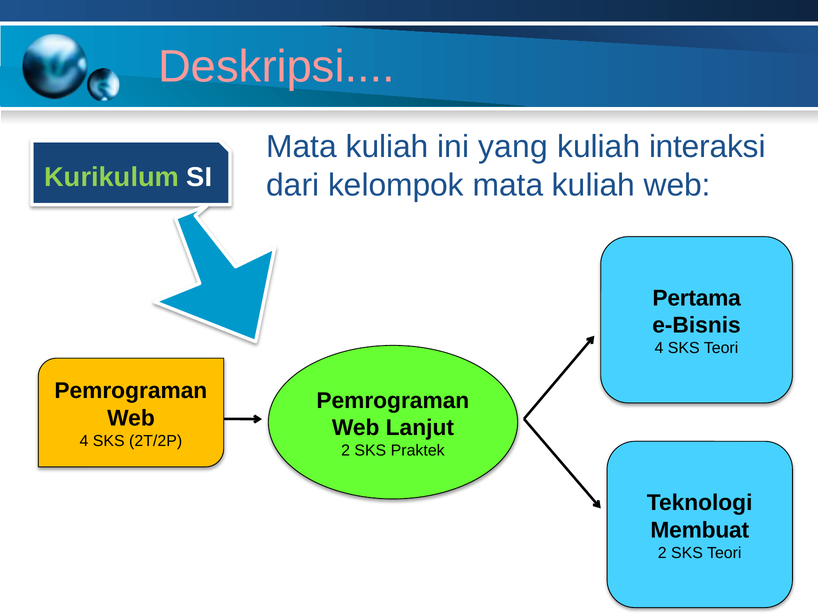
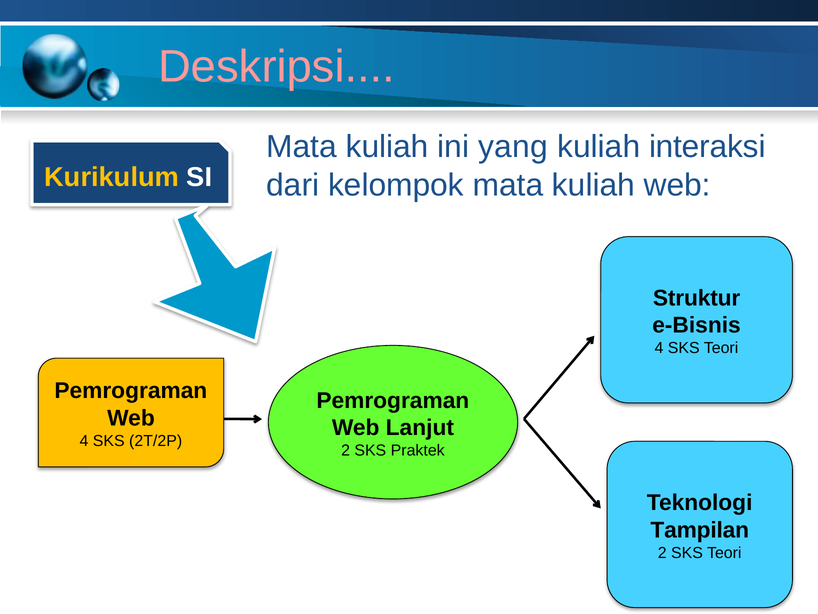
Kurikulum colour: light green -> yellow
Pertama: Pertama -> Struktur
Membuat: Membuat -> Tampilan
